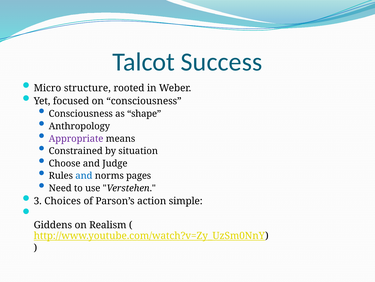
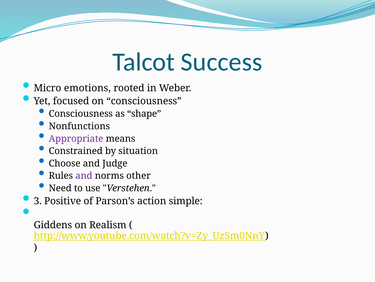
structure: structure -> emotions
Anthropology: Anthropology -> Nonfunctions
and at (84, 175) colour: blue -> purple
pages: pages -> other
Choices: Choices -> Positive
